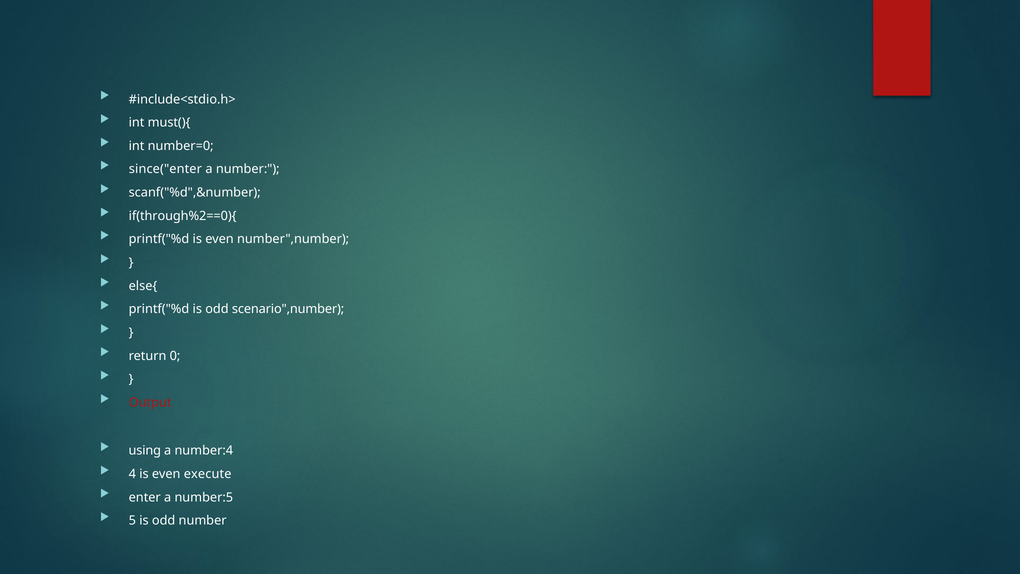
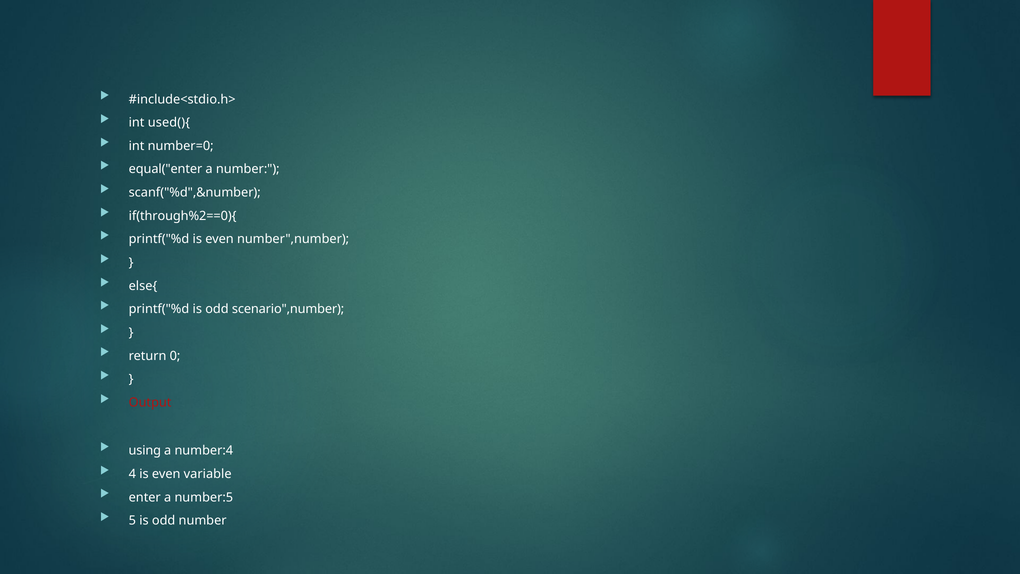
must(){: must(){ -> used(){
since("enter: since("enter -> equal("enter
execute: execute -> variable
